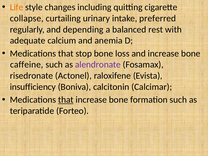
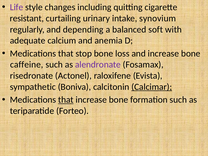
Life colour: orange -> purple
collapse: collapse -> resistant
preferred: preferred -> synovium
rest: rest -> soft
insufficiency: insufficiency -> sympathetic
Calcimar underline: none -> present
